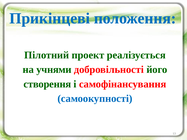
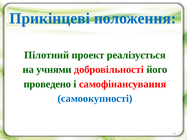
створення: створення -> проведено
